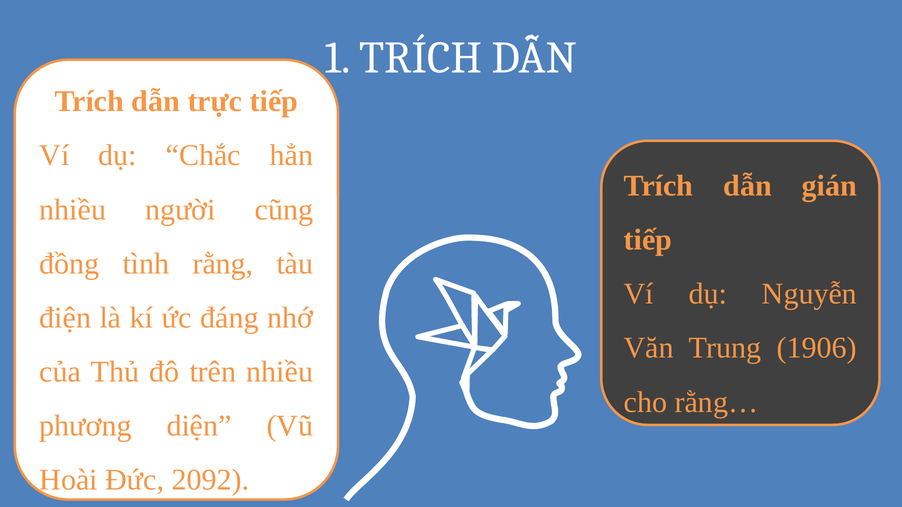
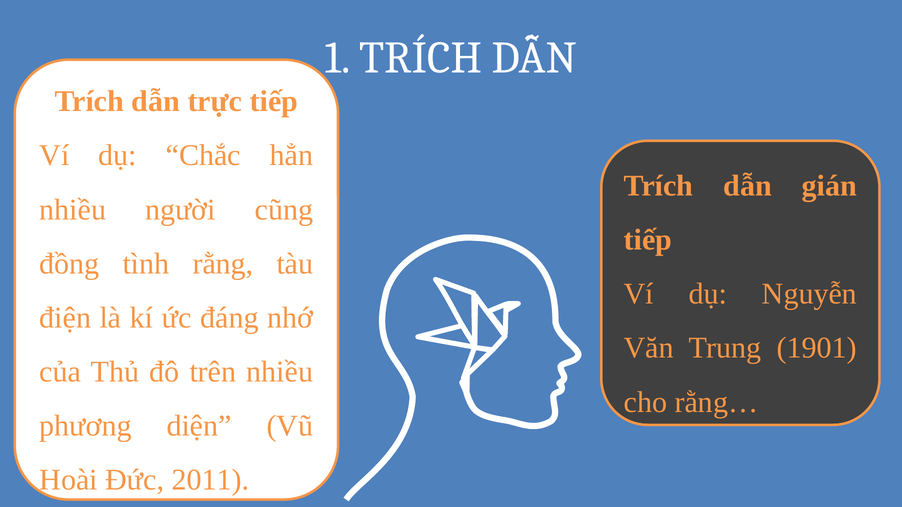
1906: 1906 -> 1901
2092: 2092 -> 2011
